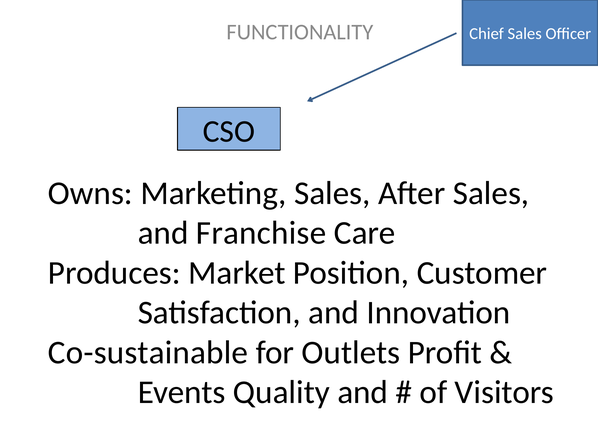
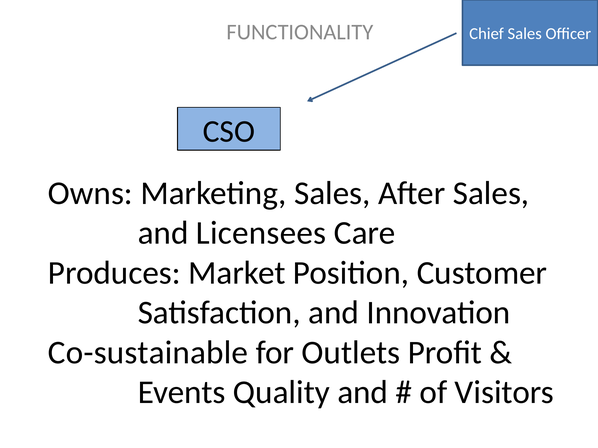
Franchise: Franchise -> Licensees
